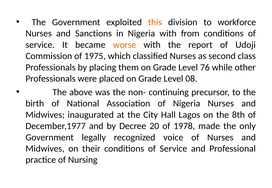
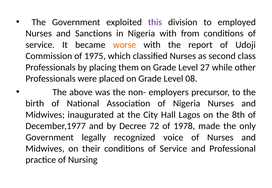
this colour: orange -> purple
workforce: workforce -> employed
76: 76 -> 27
continuing: continuing -> employers
20: 20 -> 72
